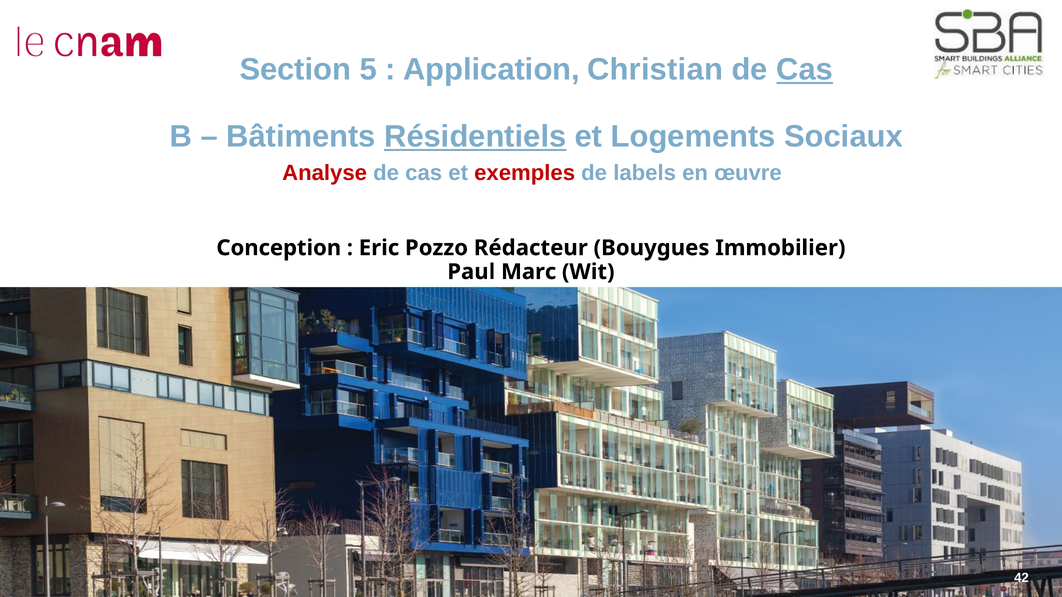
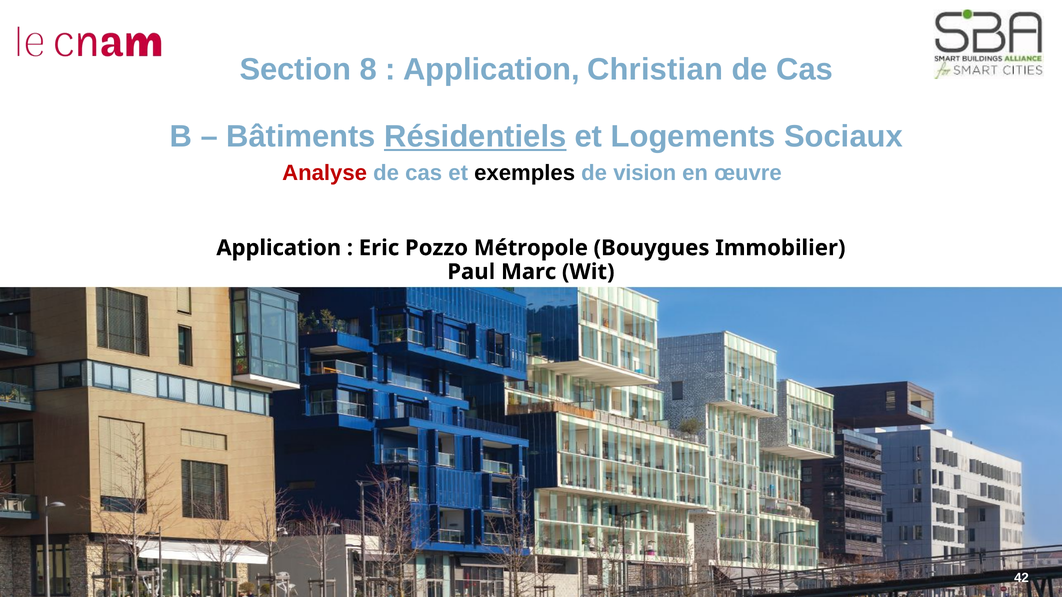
5: 5 -> 8
Cas at (805, 70) underline: present -> none
exemples colour: red -> black
labels: labels -> vision
Conception at (279, 248): Conception -> Application
Rédacteur: Rédacteur -> Métropole
